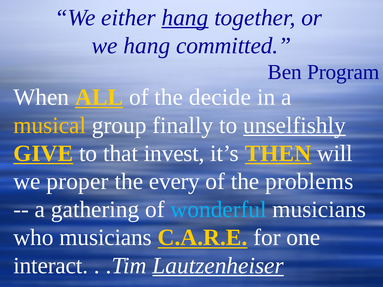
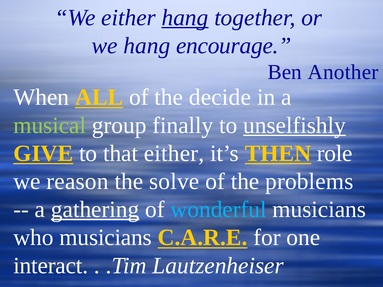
committed: committed -> encourage
Program: Program -> Another
musical colour: yellow -> light green
that invest: invest -> either
will: will -> role
proper: proper -> reason
every: every -> solve
gathering underline: none -> present
Lautzenheiser underline: present -> none
